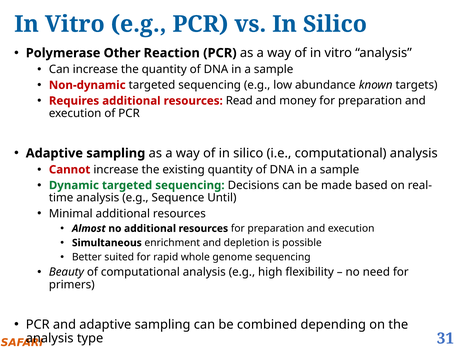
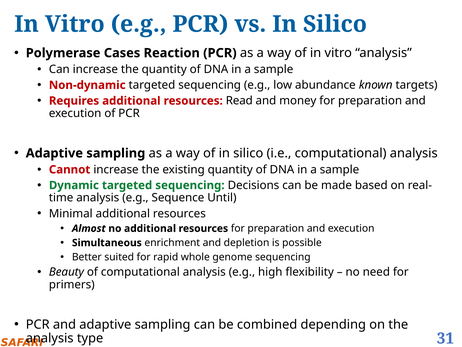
Other: Other -> Cases
